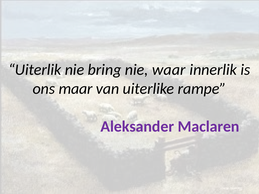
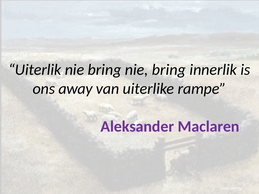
waar at (169, 70): waar -> bring
maar: maar -> away
